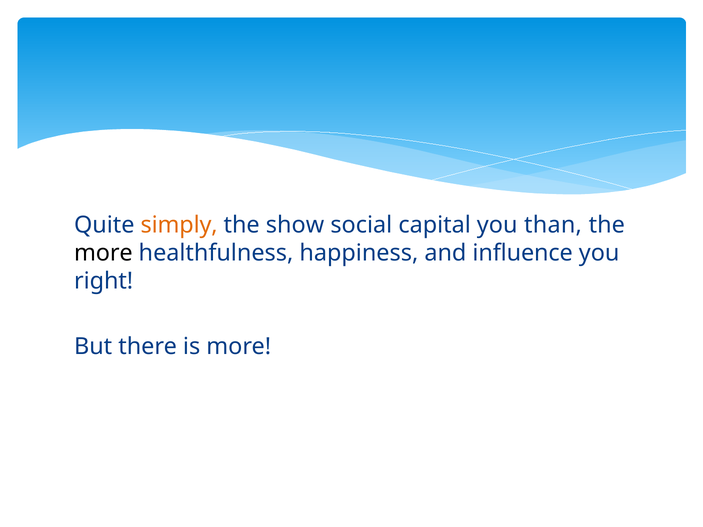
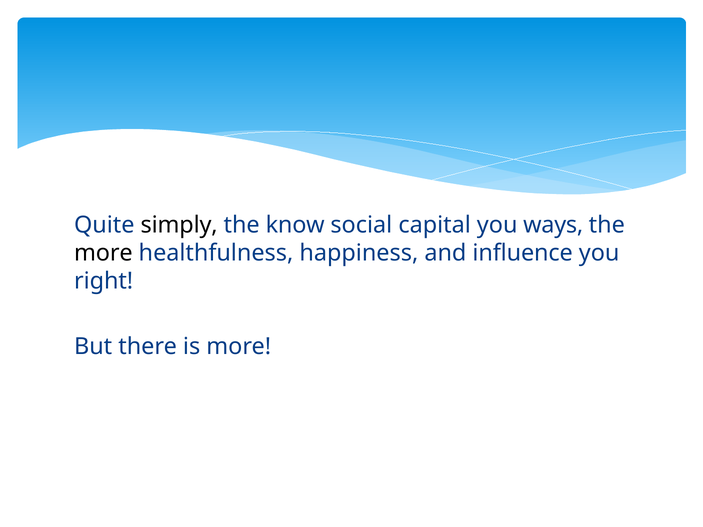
simply colour: orange -> black
show: show -> know
than: than -> ways
